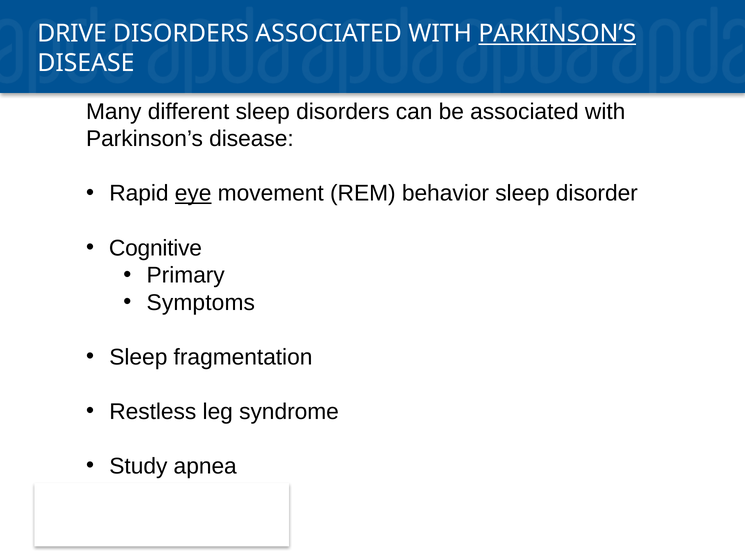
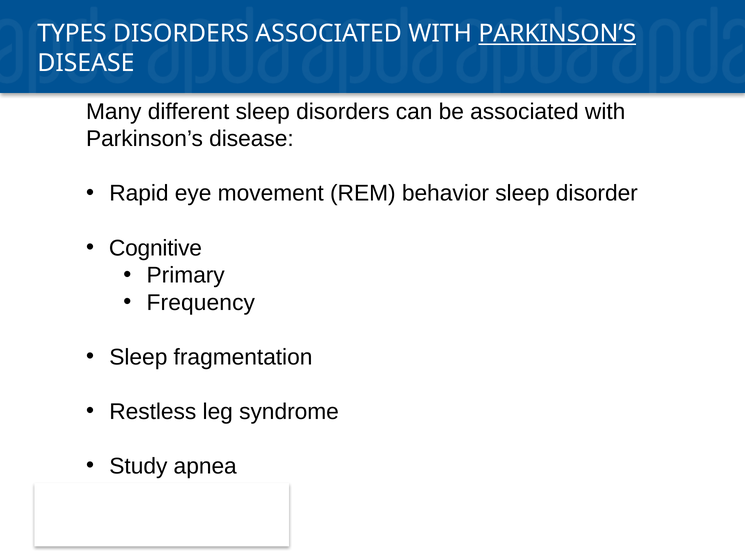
DRIVE: DRIVE -> TYPES
eye underline: present -> none
Symptoms: Symptoms -> Frequency
